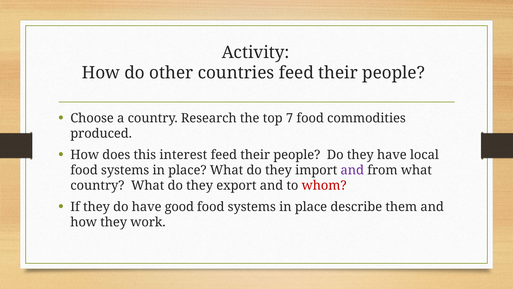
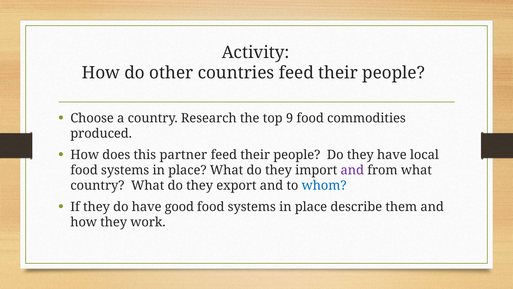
7: 7 -> 9
interest: interest -> partner
whom colour: red -> blue
